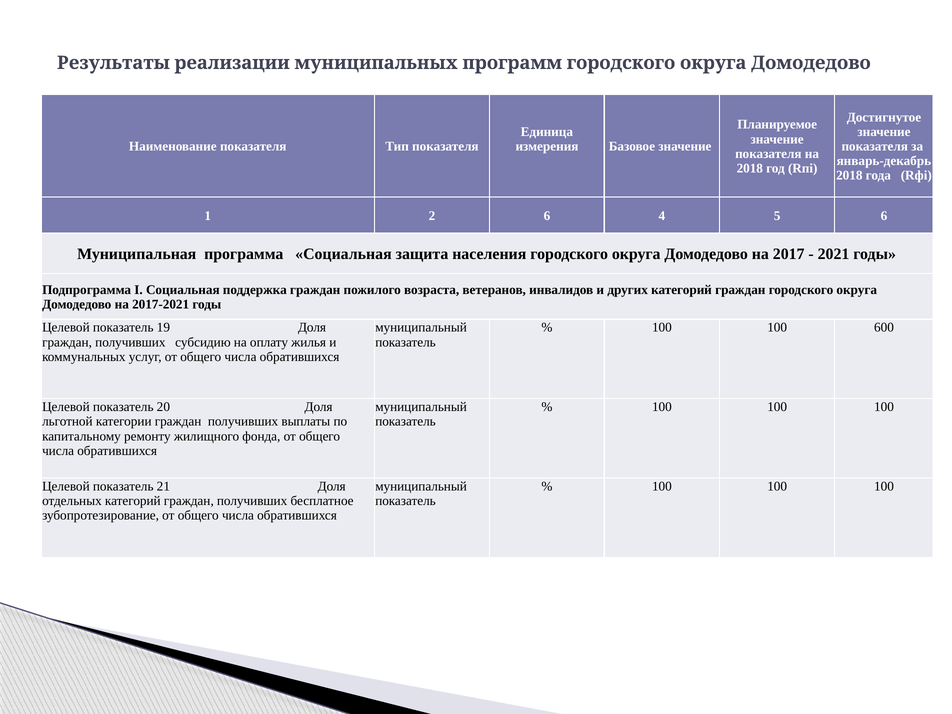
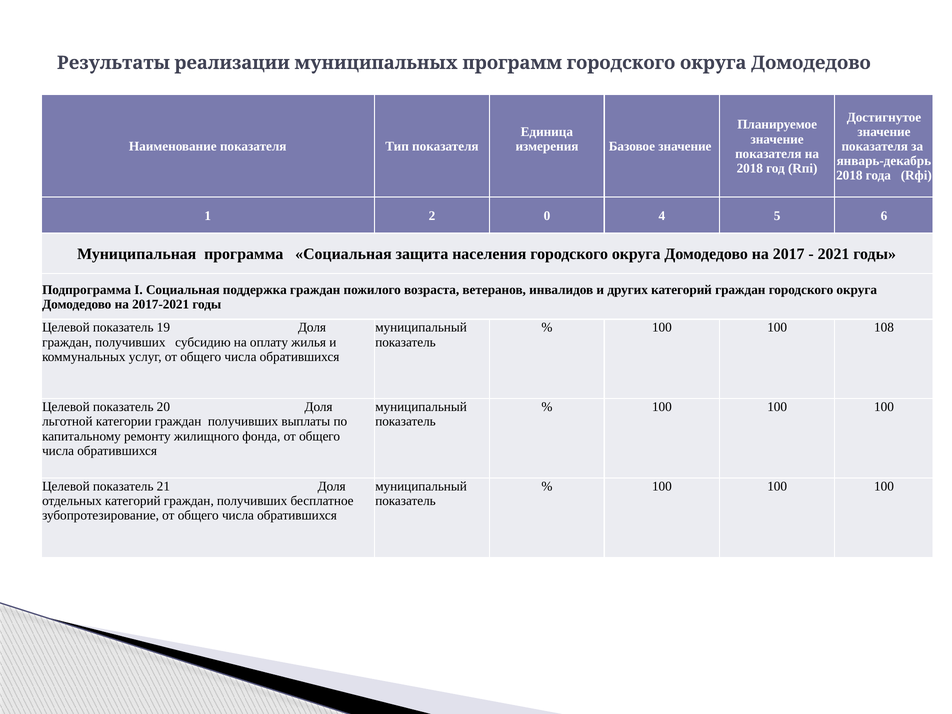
2 6: 6 -> 0
600: 600 -> 108
